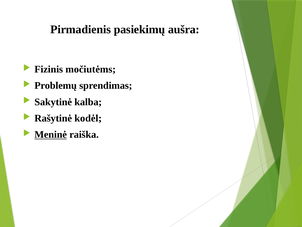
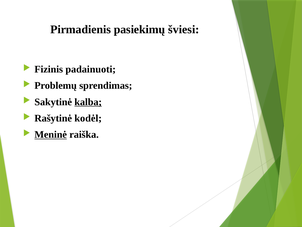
aušra: aušra -> šviesi
močiutėms: močiutėms -> padainuoti
kalba underline: none -> present
